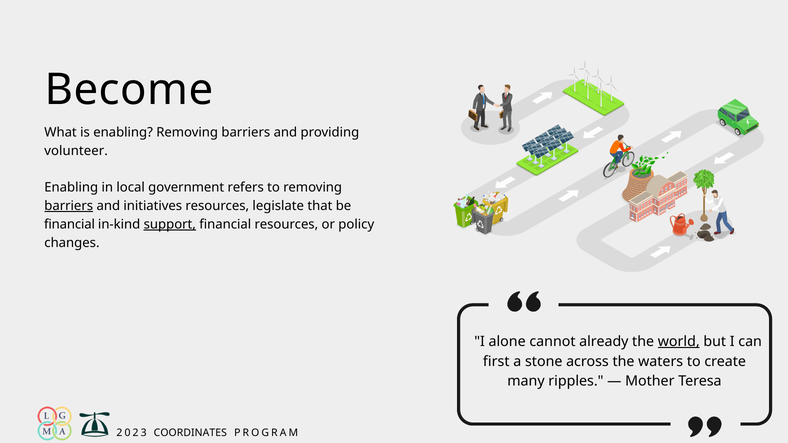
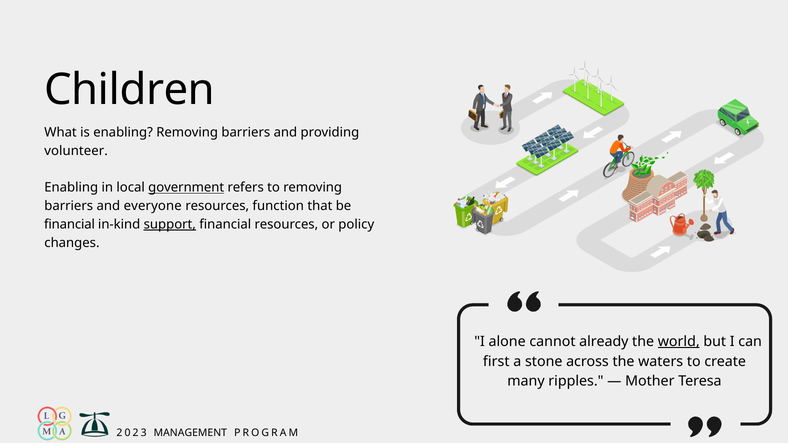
Become: Become -> Children
government underline: none -> present
barriers at (69, 206) underline: present -> none
initiatives: initiatives -> everyone
legislate: legislate -> function
COORDINATES: COORDINATES -> MANAGEMENT
